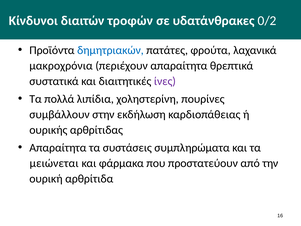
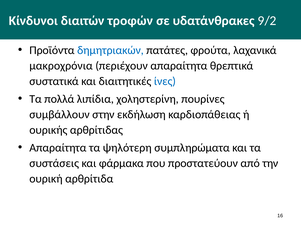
0/2: 0/2 -> 9/2
ίνες colour: purple -> blue
συστάσεις: συστάσεις -> ψηλότερη
μειώνεται: μειώνεται -> συστάσεις
